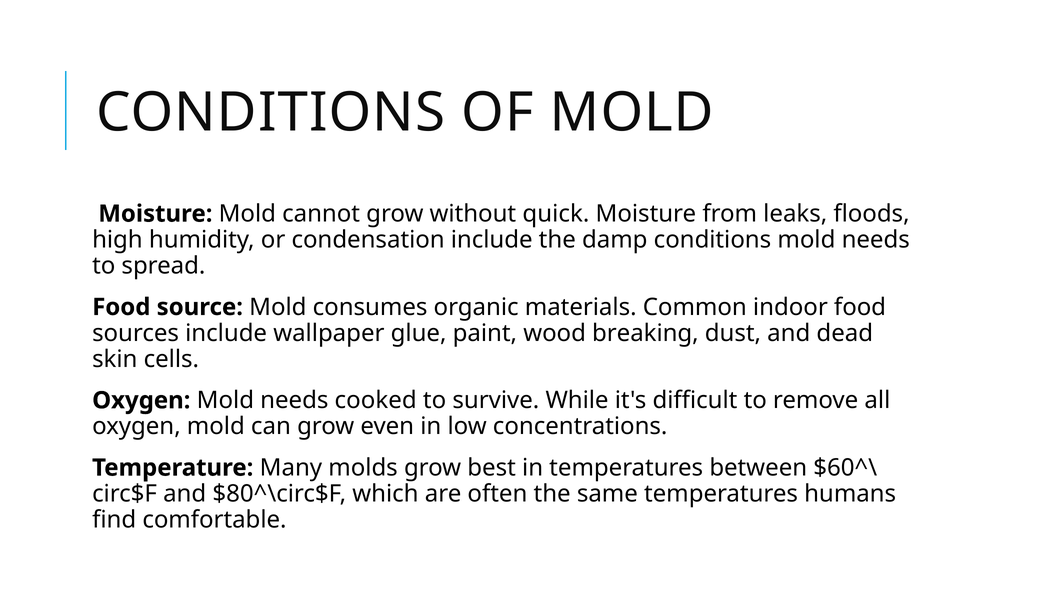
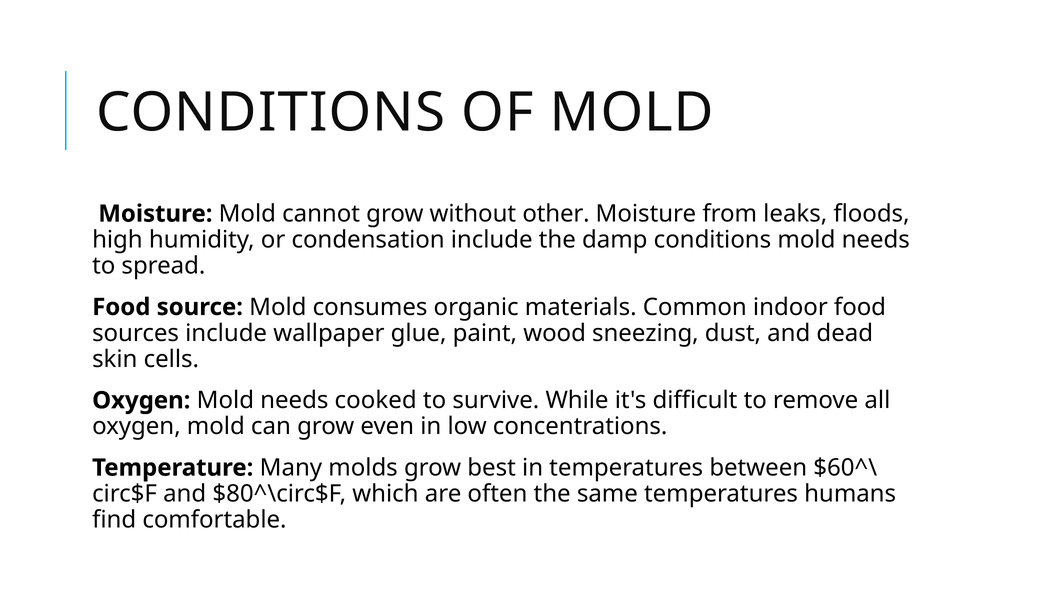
quick: quick -> other
breaking: breaking -> sneezing
